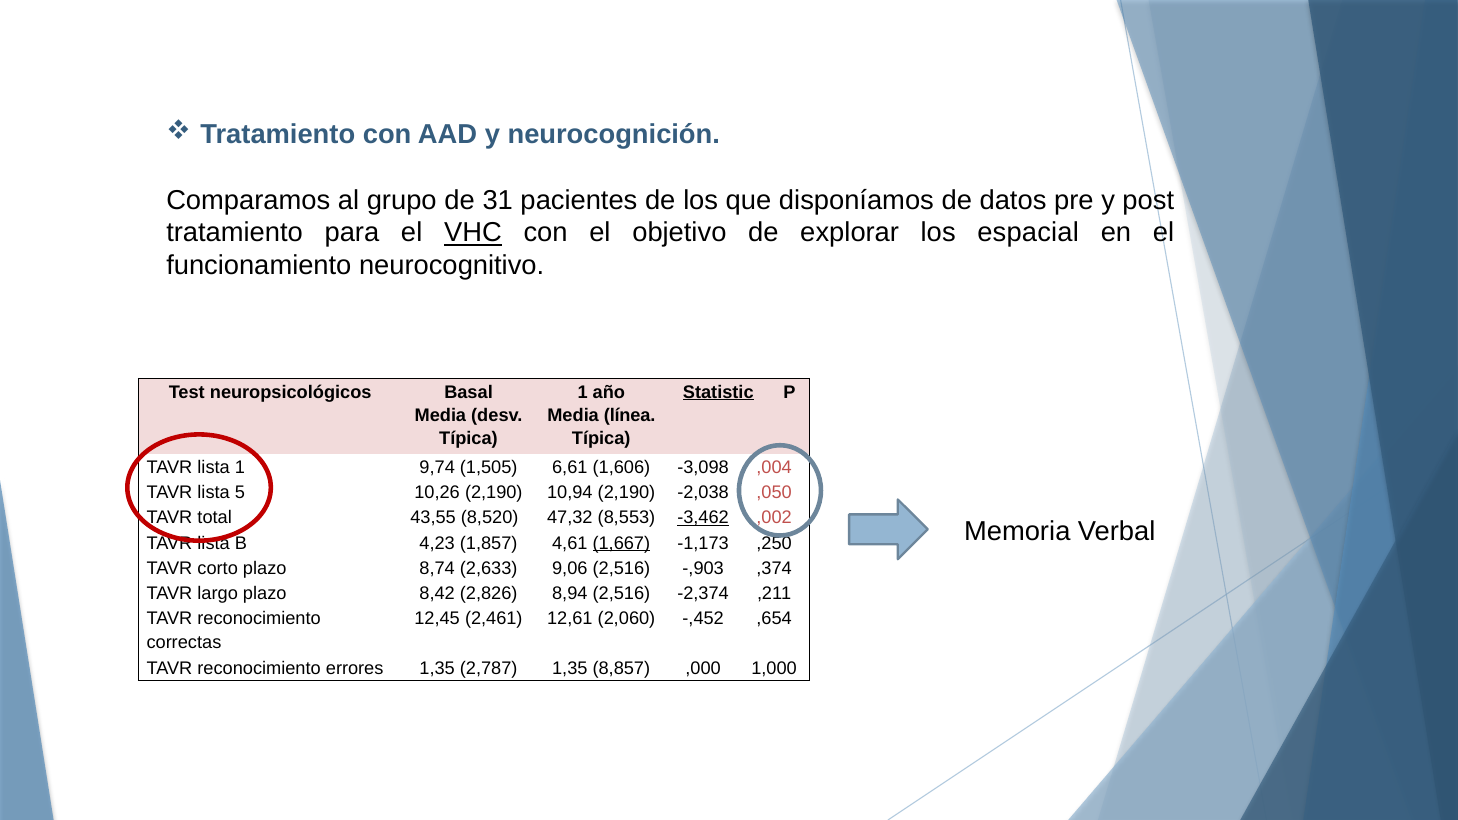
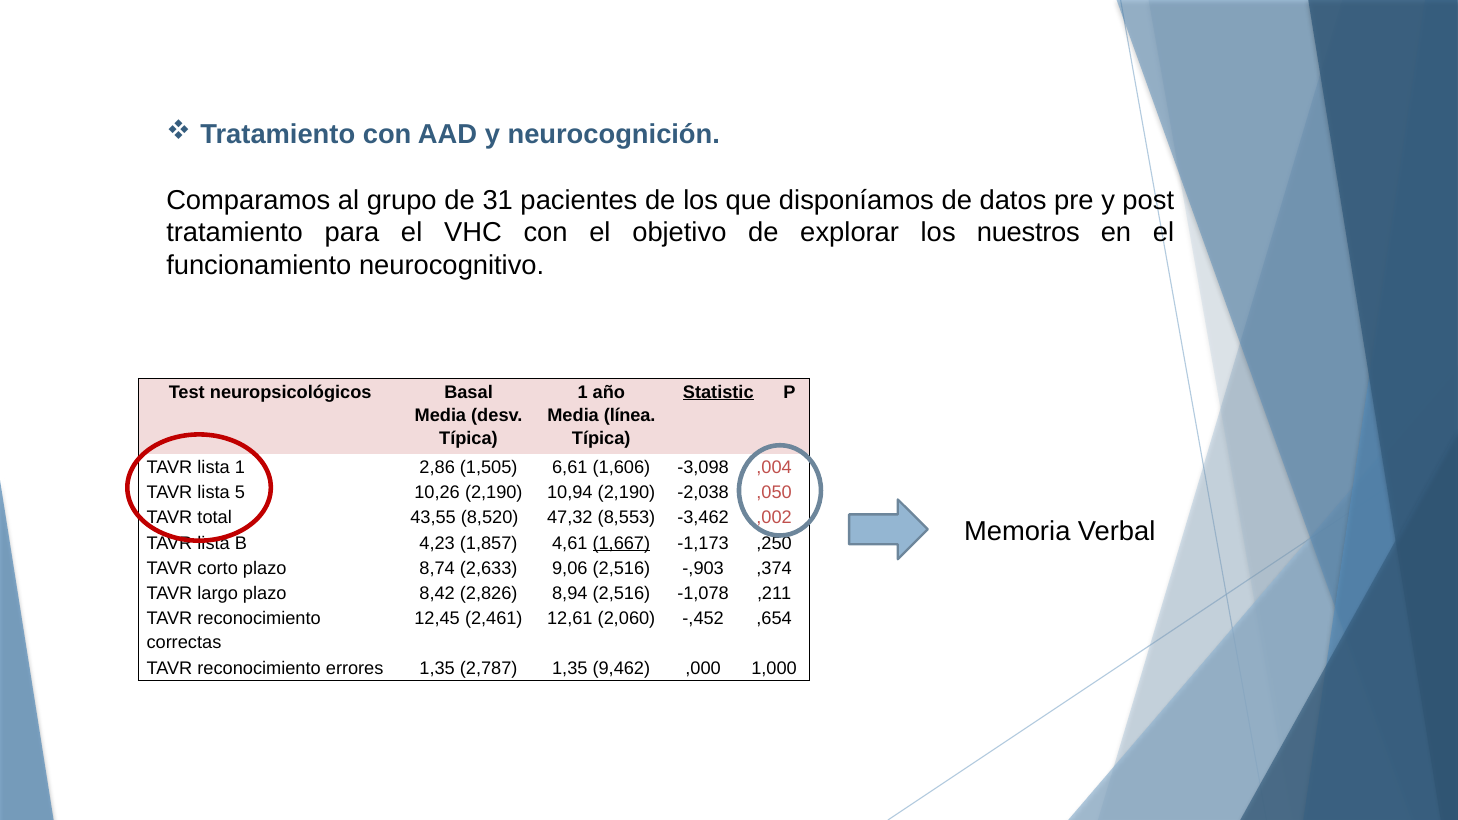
VHC underline: present -> none
espacial: espacial -> nuestros
9,74: 9,74 -> 2,86
-3,462 underline: present -> none
-2,374: -2,374 -> -1,078
8,857: 8,857 -> 9,462
